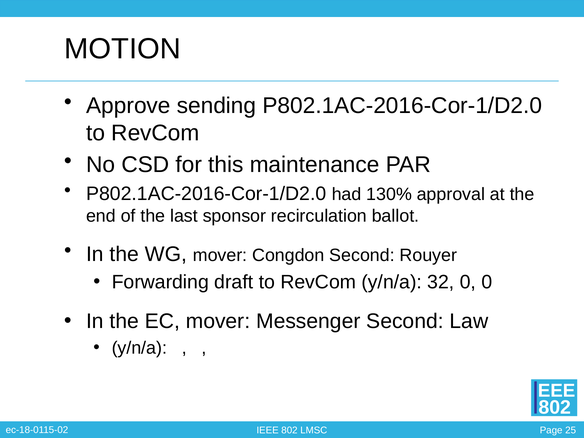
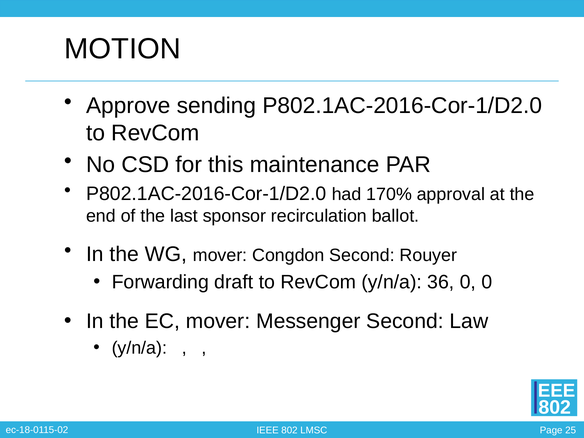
130%: 130% -> 170%
32: 32 -> 36
